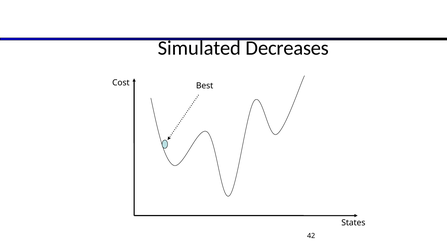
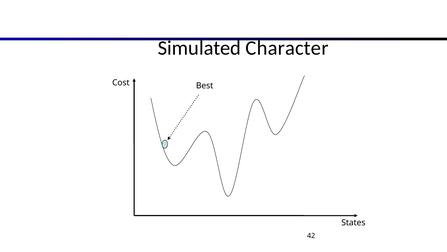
Decreases: Decreases -> Character
